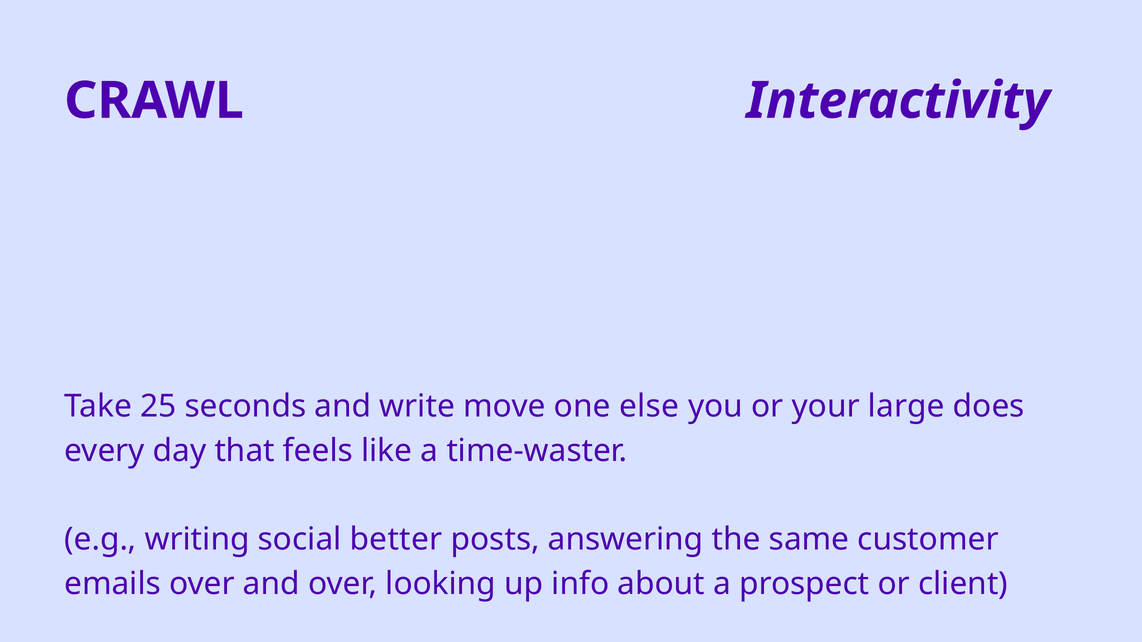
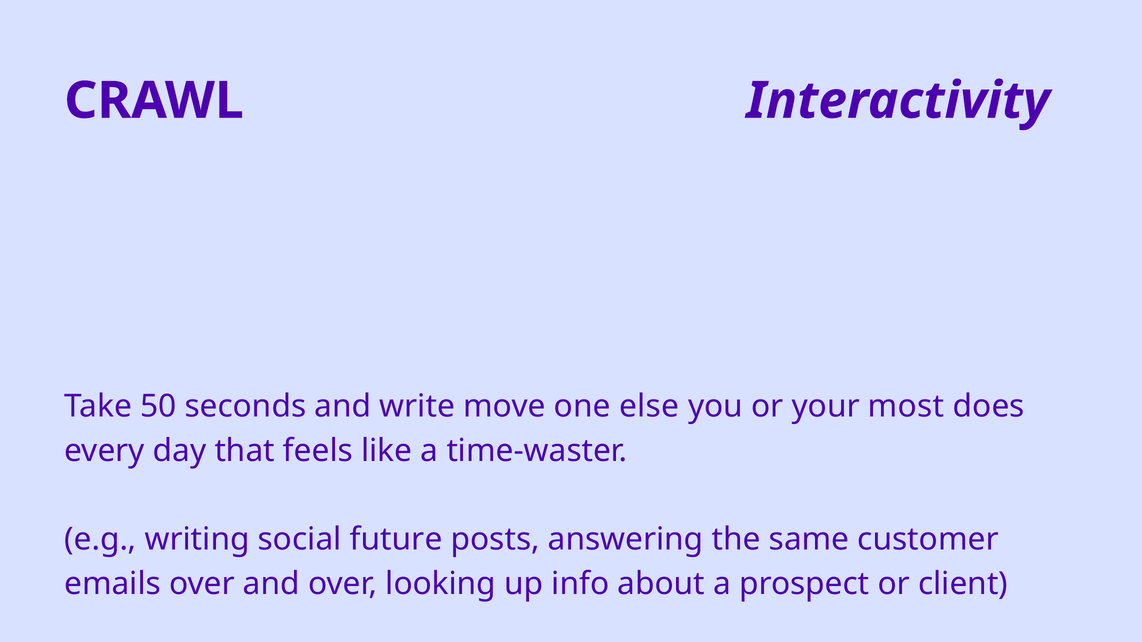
25: 25 -> 50
large: large -> most
better: better -> future
